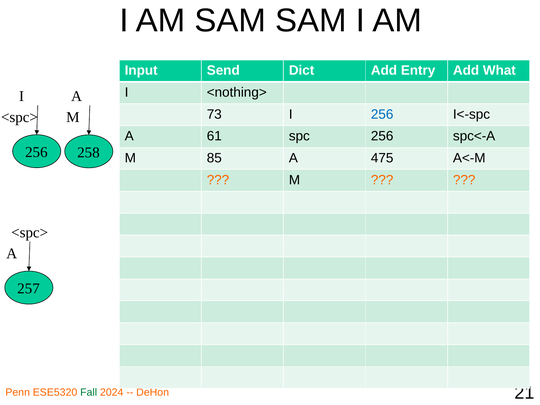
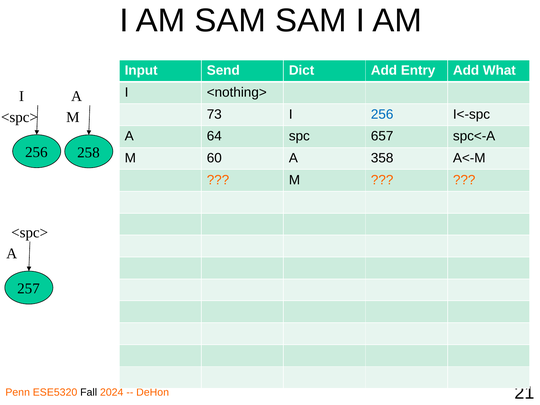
61: 61 -> 64
spc 256: 256 -> 657
85: 85 -> 60
475: 475 -> 358
Fall colour: green -> black
